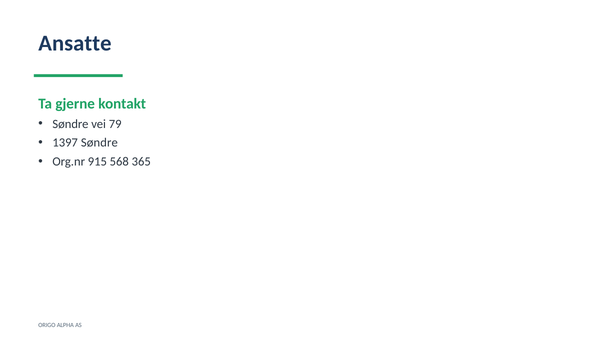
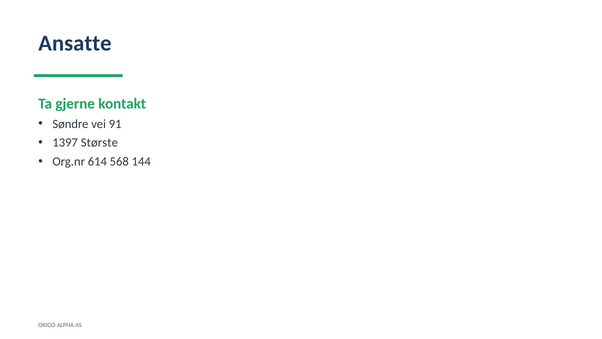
79: 79 -> 91
1397 Søndre: Søndre -> Største
915: 915 -> 614
365: 365 -> 144
